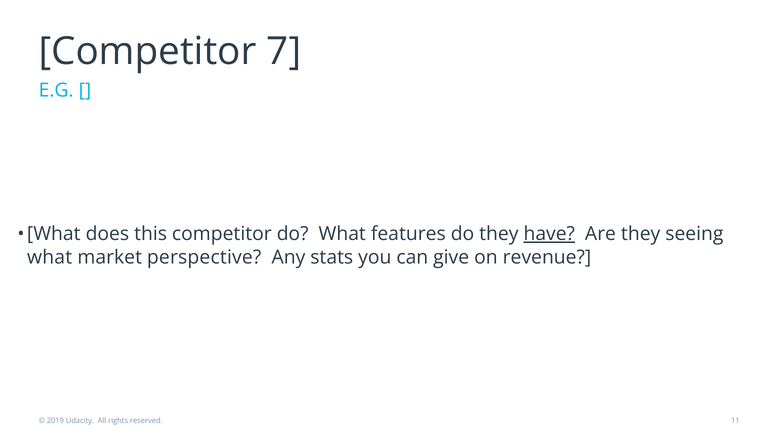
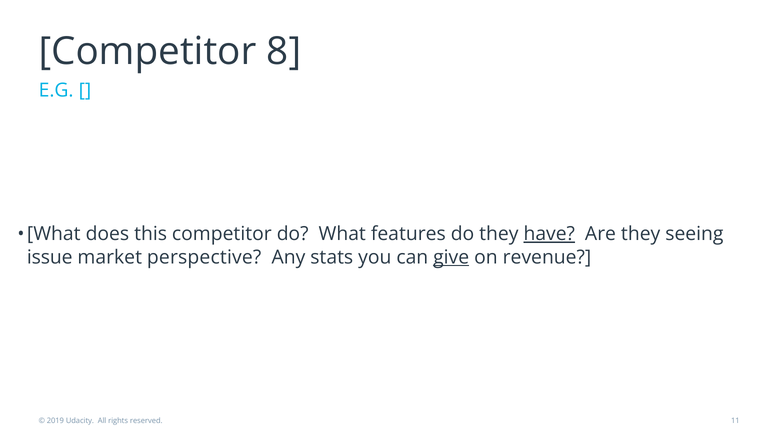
7: 7 -> 8
what at (50, 257): what -> issue
give underline: none -> present
